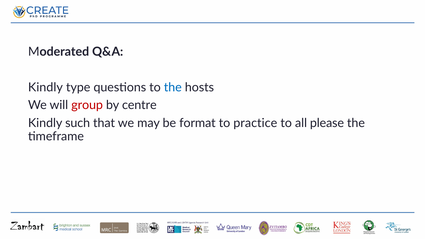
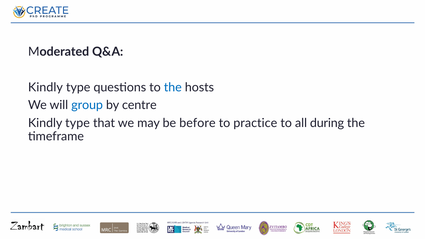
group colour: red -> blue
such at (78, 123): such -> type
format: format -> before
please: please -> during
